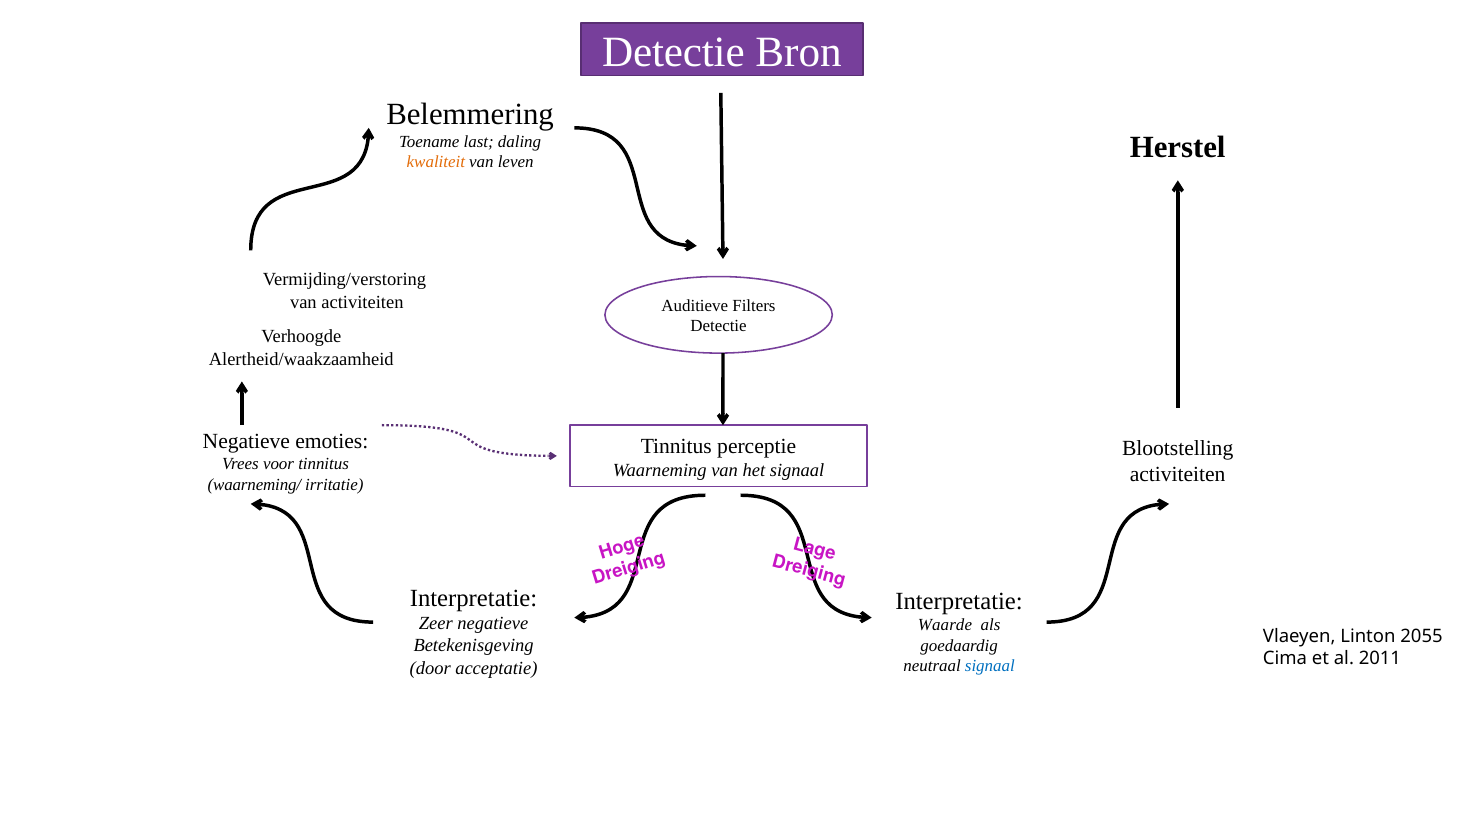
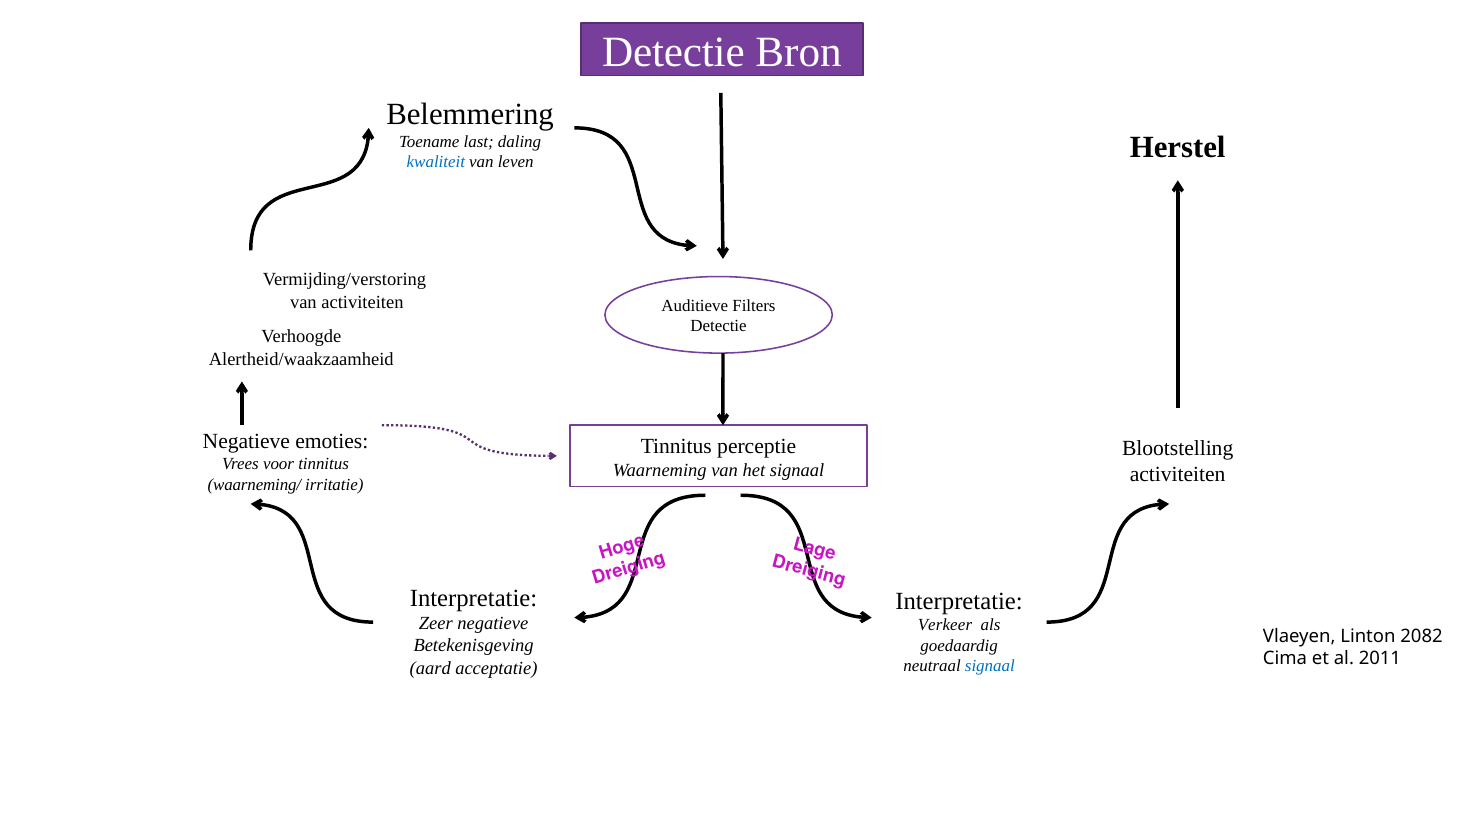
kwaliteit colour: orange -> blue
Waarde: Waarde -> Verkeer
2055: 2055 -> 2082
door: door -> aard
